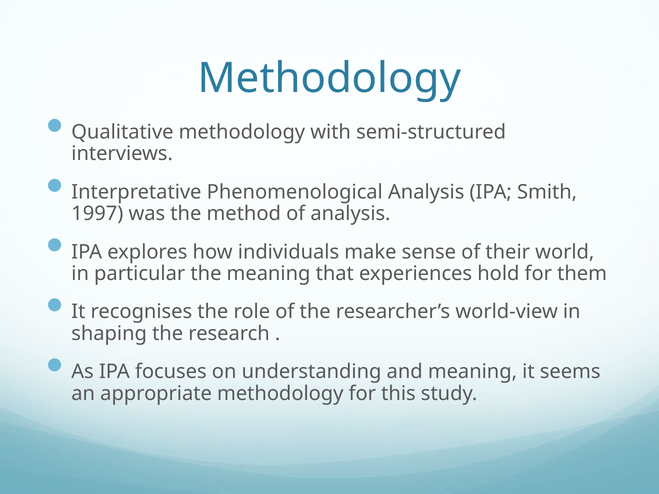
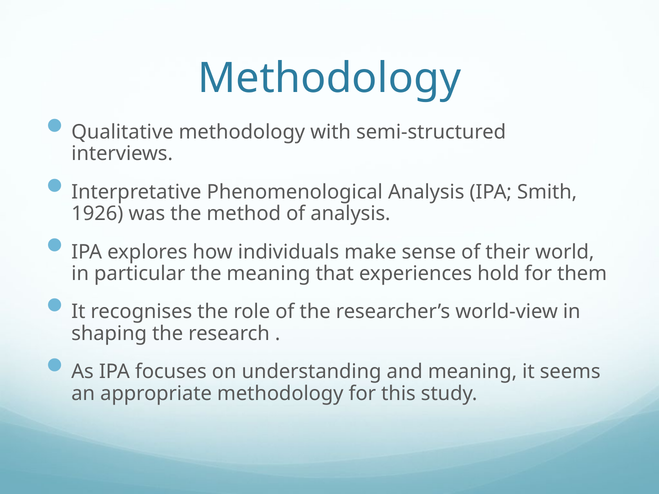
1997: 1997 -> 1926
